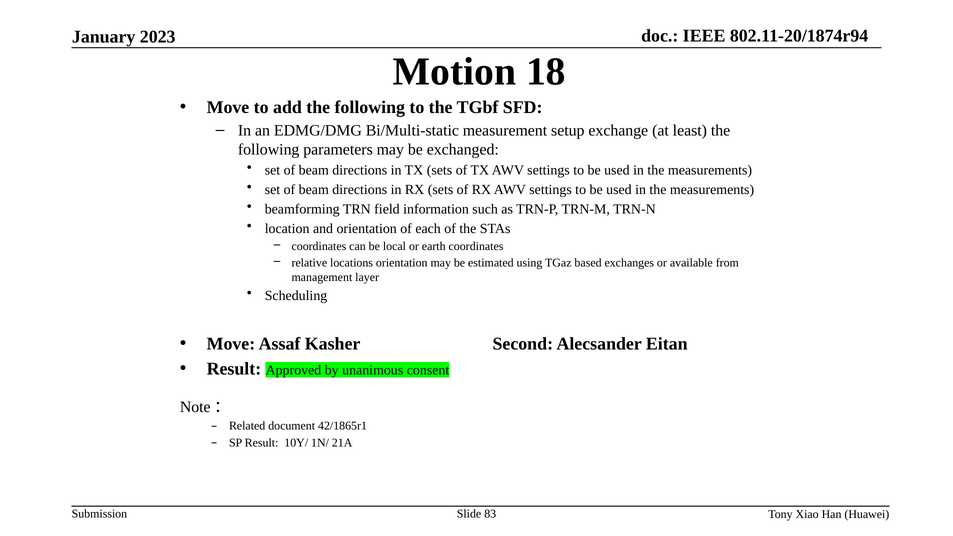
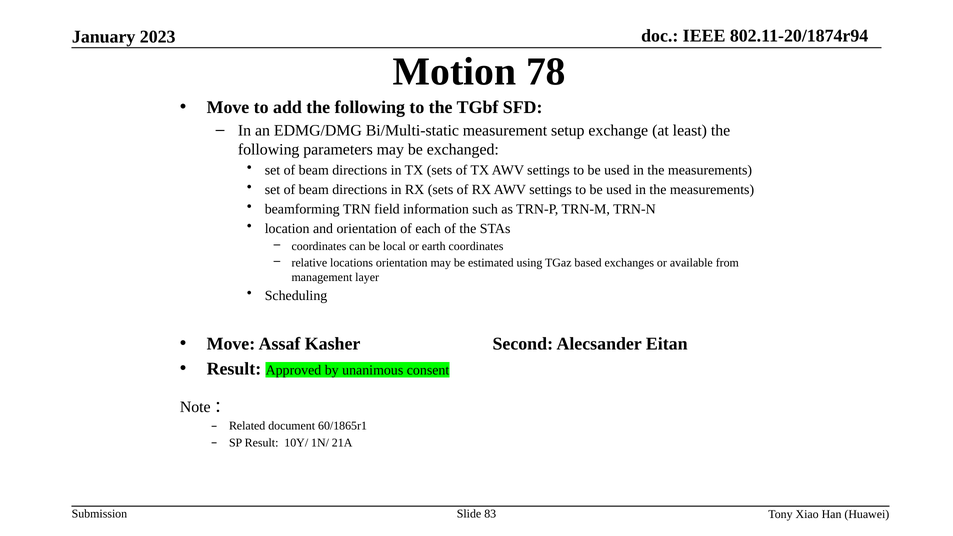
18: 18 -> 78
42/1865r1: 42/1865r1 -> 60/1865r1
